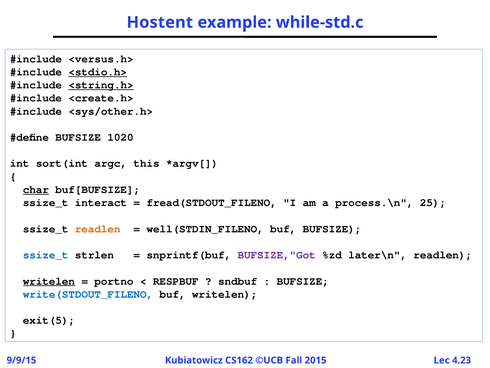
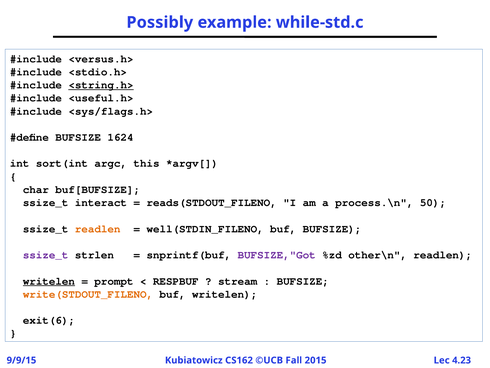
Hostent: Hostent -> Possibly
<stdio.h> underline: present -> none
<create.h>: <create.h> -> <useful.h>
<sys/other.h>: <sys/other.h> -> <sys/flags.h>
1020: 1020 -> 1624
char underline: present -> none
fread(STDOUT_FILENO: fread(STDOUT_FILENO -> reads(STDOUT_FILENO
25: 25 -> 50
ssize_t at (46, 255) colour: blue -> purple
later\n: later\n -> other\n
portno: portno -> prompt
sndbuf: sndbuf -> stream
write(STDOUT_FILENO colour: blue -> orange
exit(5: exit(5 -> exit(6
